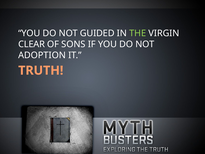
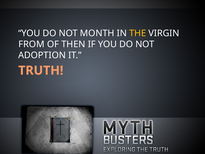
GUIDED: GUIDED -> MONTH
THE colour: light green -> yellow
CLEAR: CLEAR -> FROM
SONS: SONS -> THEN
